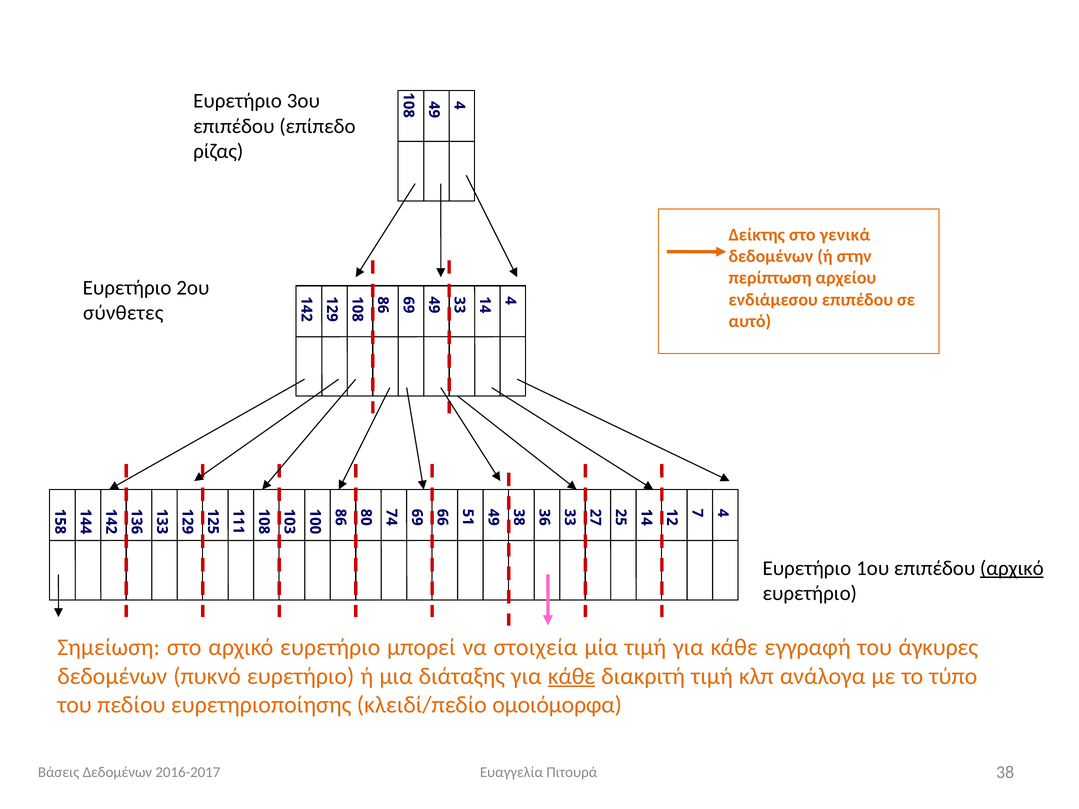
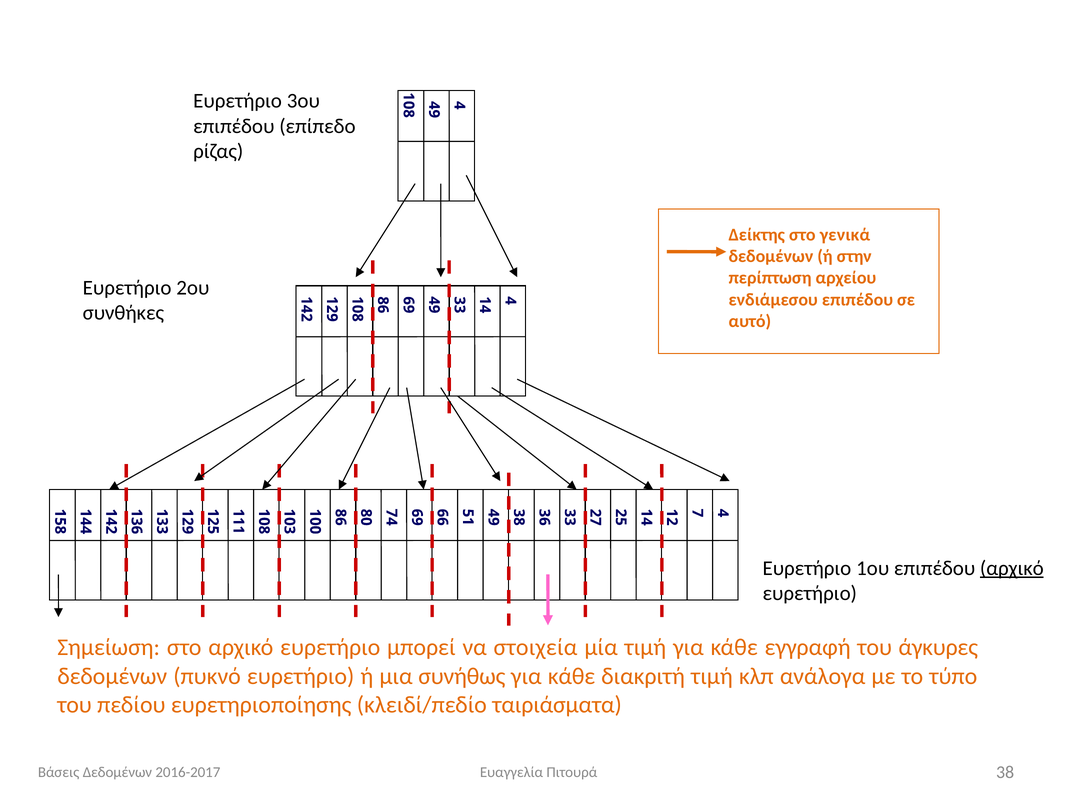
σύνθετες: σύνθετες -> συνθήκες
διάταξης: διάταξης -> συνήθως
κάθε at (572, 676) underline: present -> none
ομοιόμορφα: ομοιόμορφα -> ταιριάσματα
